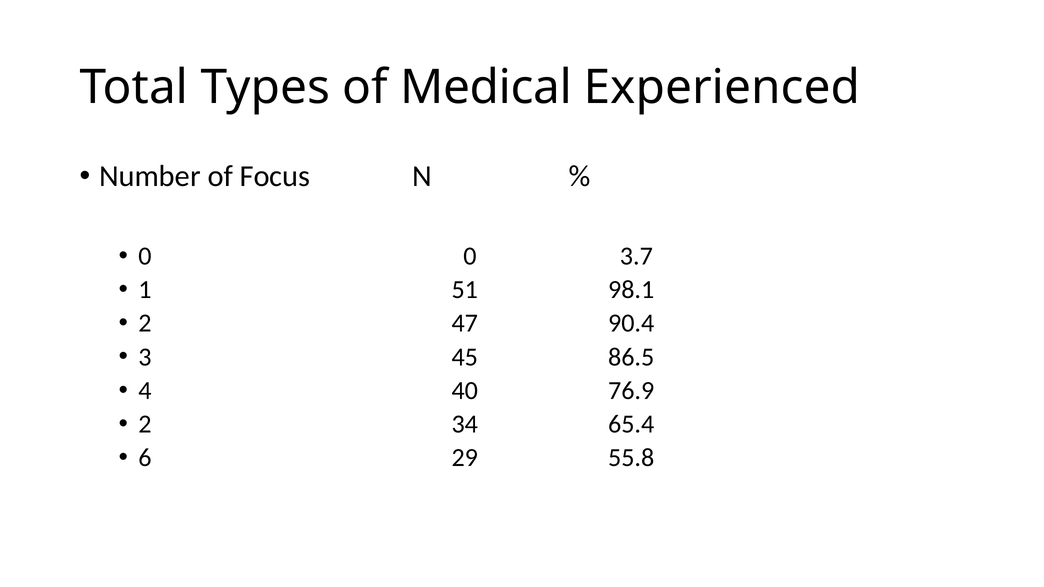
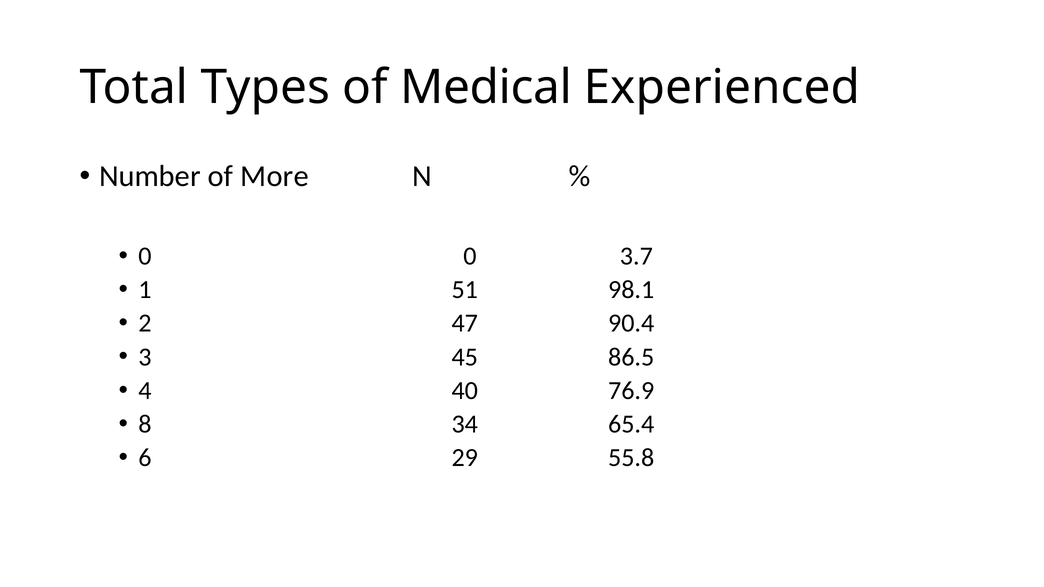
Focus: Focus -> More
2 at (145, 424): 2 -> 8
